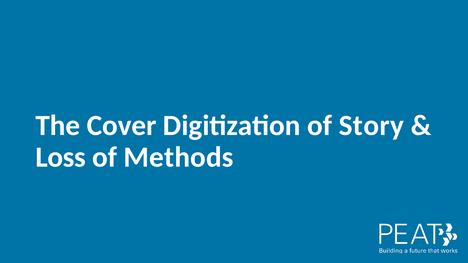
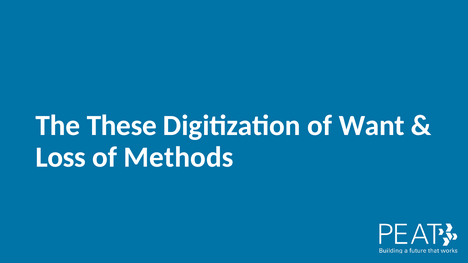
Cover: Cover -> These
Story: Story -> Want
